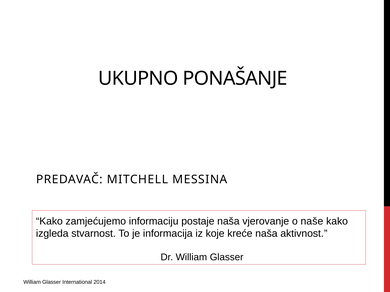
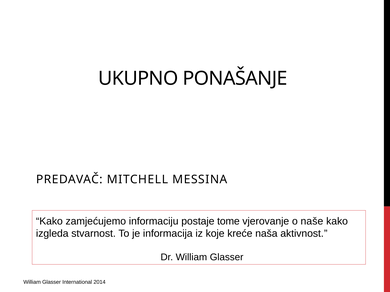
postaje naša: naša -> tome
